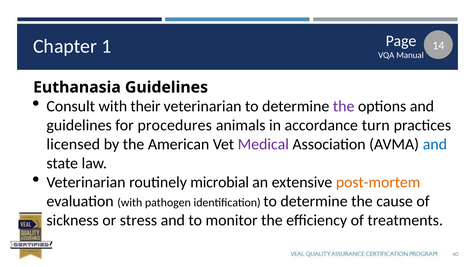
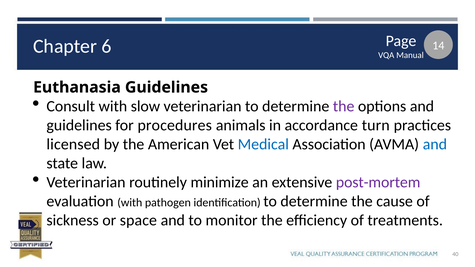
1: 1 -> 6
their: their -> slow
Medical colour: purple -> blue
microbial: microbial -> minimize
post-mortem colour: orange -> purple
stress: stress -> space
